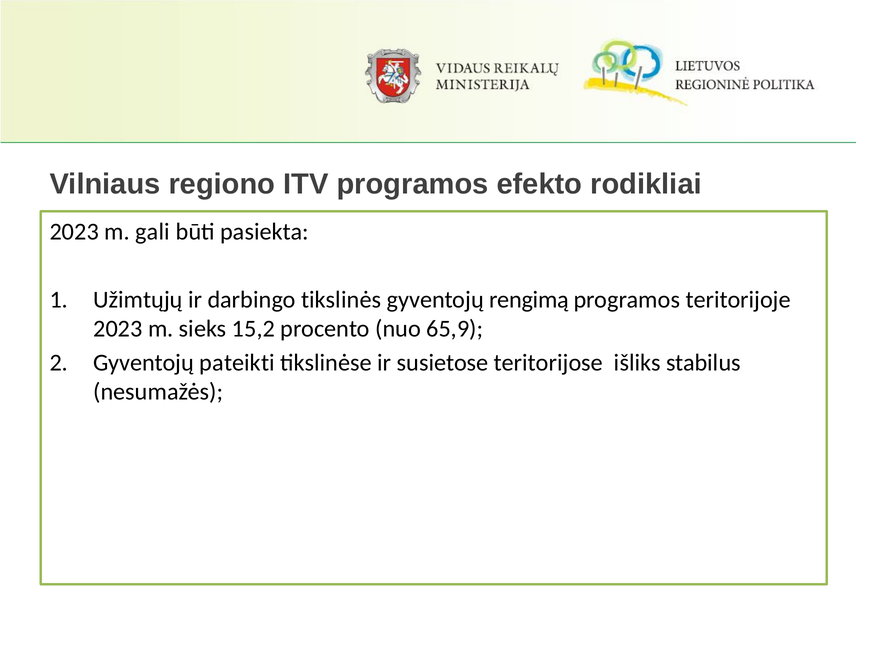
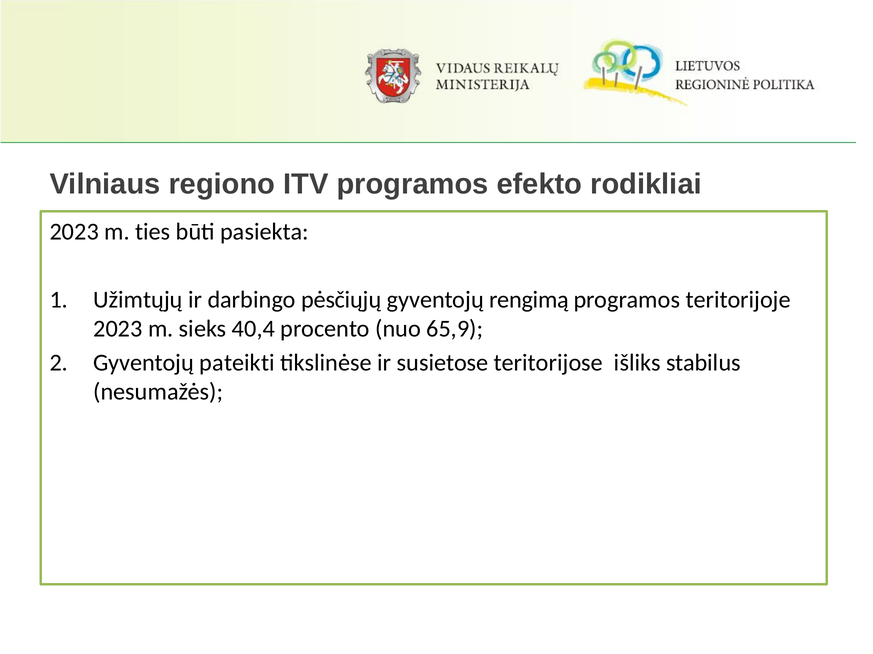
gali: gali -> ties
tikslinės: tikslinės -> pėsčiųjų
15,2: 15,2 -> 40,4
